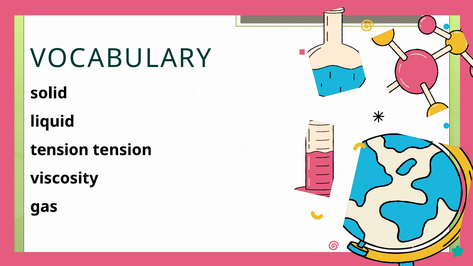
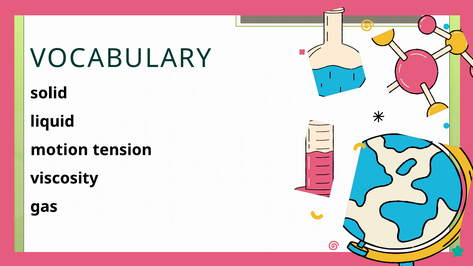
tension at (59, 150): tension -> motion
